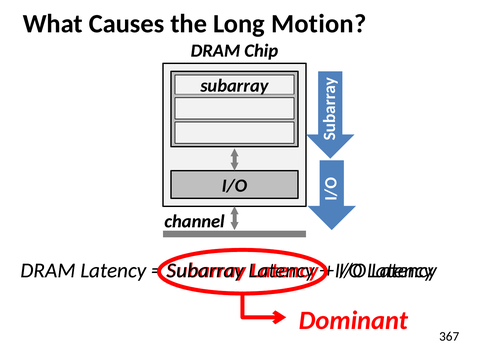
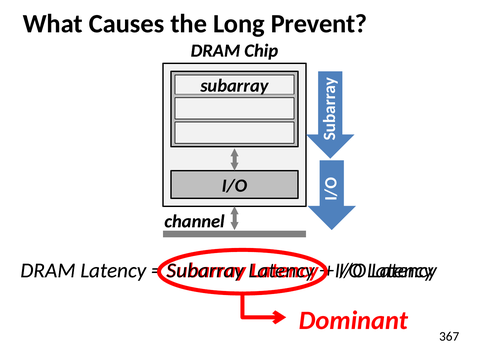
Motion: Motion -> Prevent
